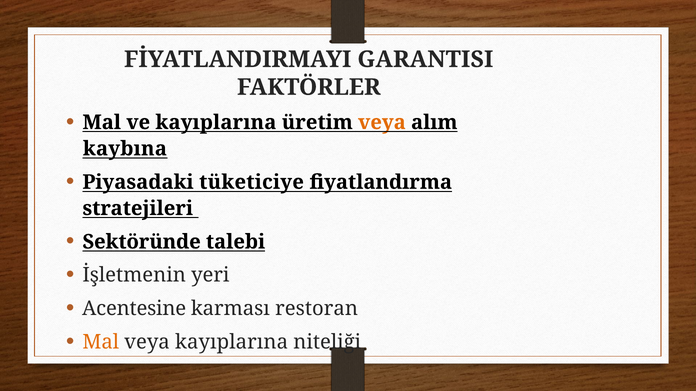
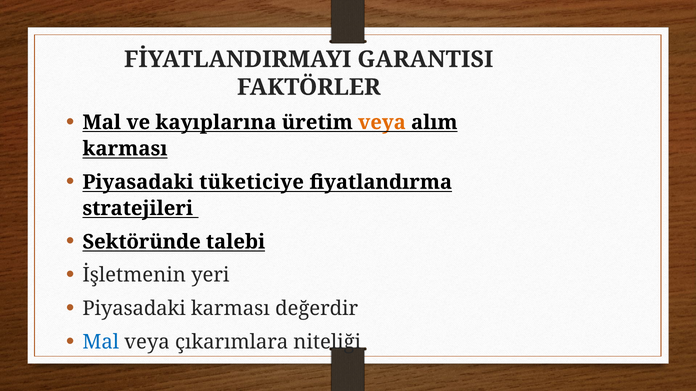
kaybına at (125, 149): kaybına -> karması
Acentesine at (134, 309): Acentesine -> Piyasadaki
restoran: restoran -> değerdir
Mal at (101, 343) colour: orange -> blue
veya kayıplarına: kayıplarına -> çıkarımlara
